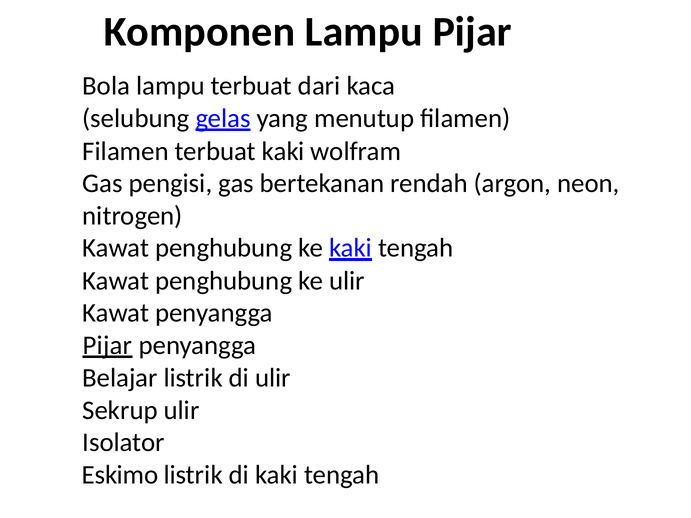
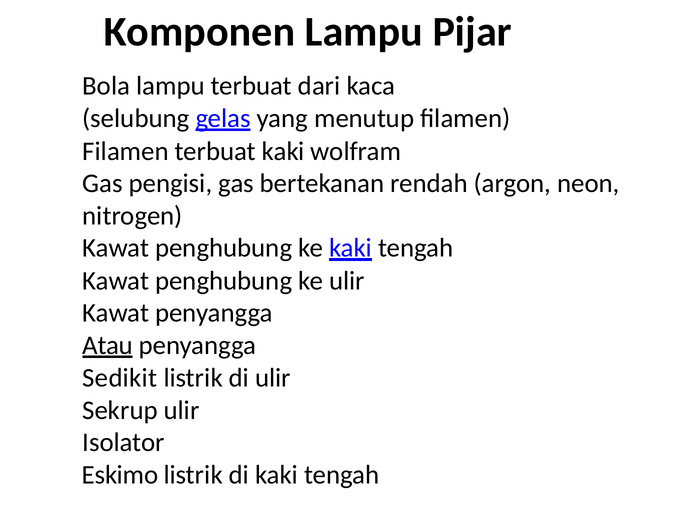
Pijar at (107, 345): Pijar -> Atau
Belajar: Belajar -> Sedikit
